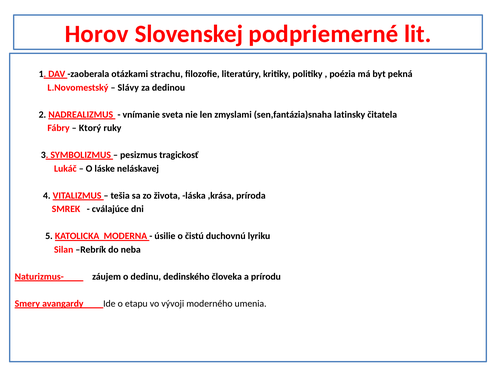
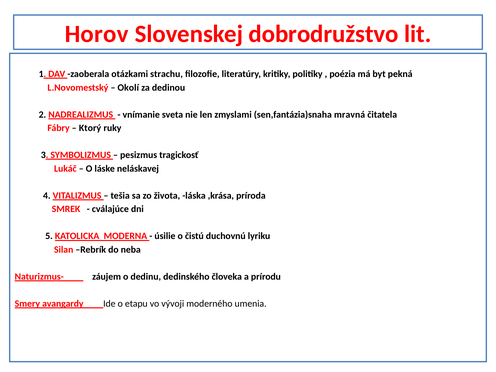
podpriemerné: podpriemerné -> dobrodružstvo
Slávy: Slávy -> Okolí
latinsky: latinsky -> mravná
